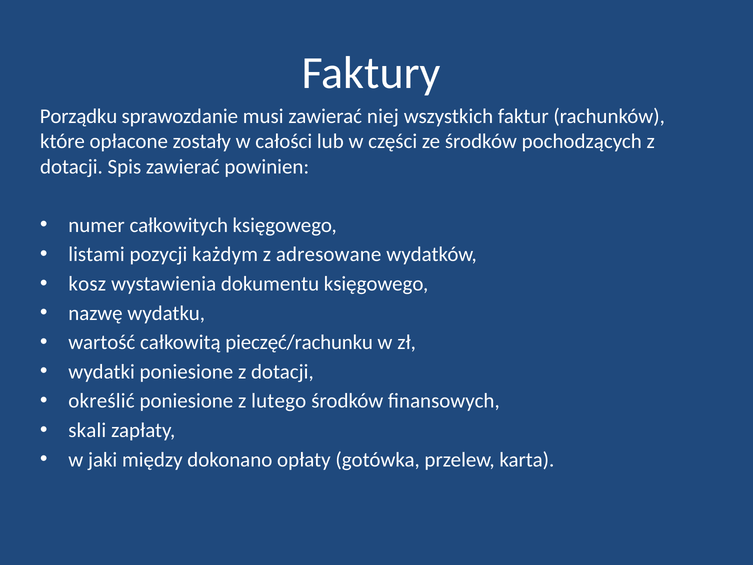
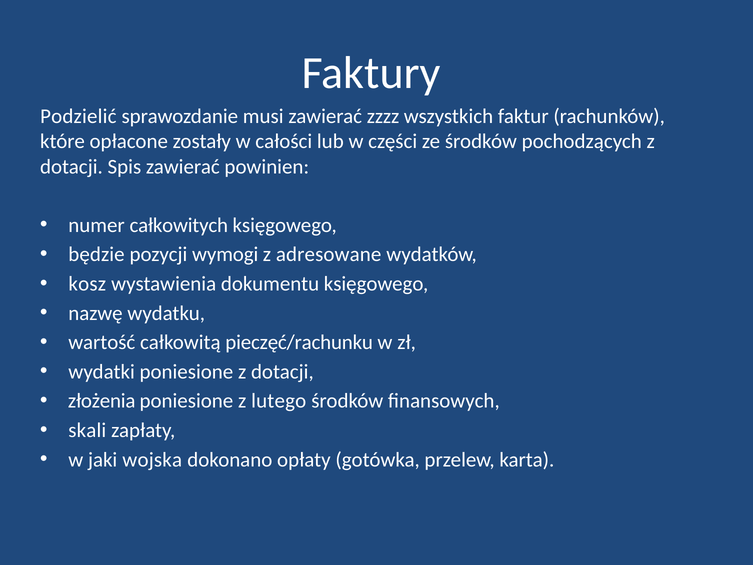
Porządku: Porządku -> Podzielić
niej: niej -> zzzz
listami: listami -> będzie
każdym: każdym -> wymogi
określić: określić -> złożenia
między: między -> wojska
